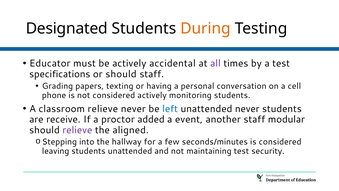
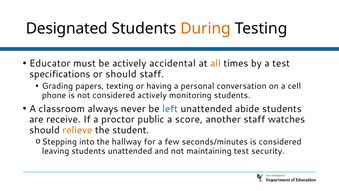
all colour: purple -> orange
classroom relieve: relieve -> always
unattended never: never -> abide
added: added -> public
event: event -> score
modular: modular -> watches
relieve at (77, 130) colour: purple -> orange
aligned: aligned -> student
